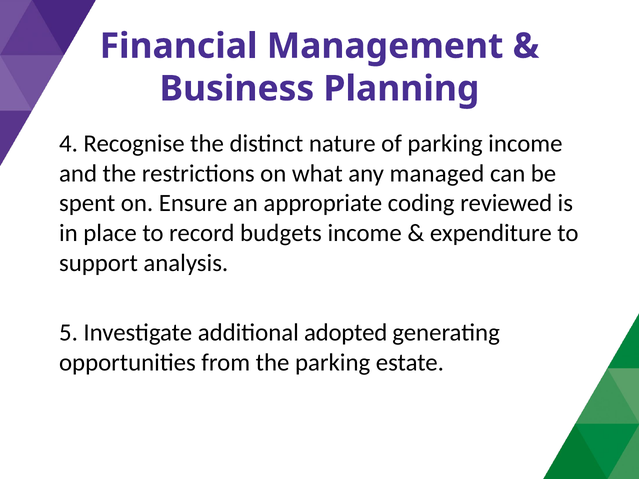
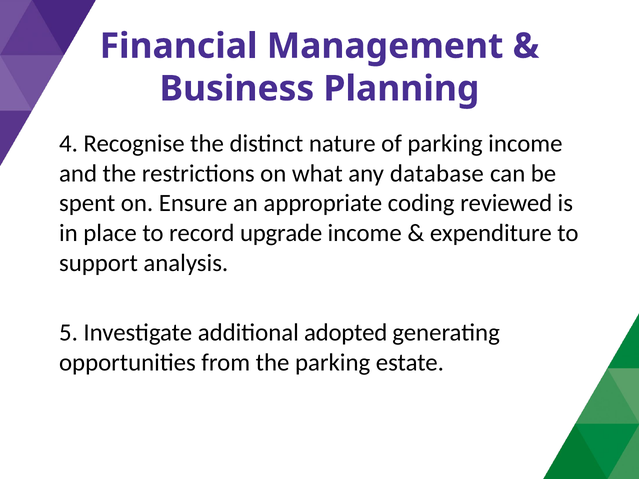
managed: managed -> database
budgets: budgets -> upgrade
